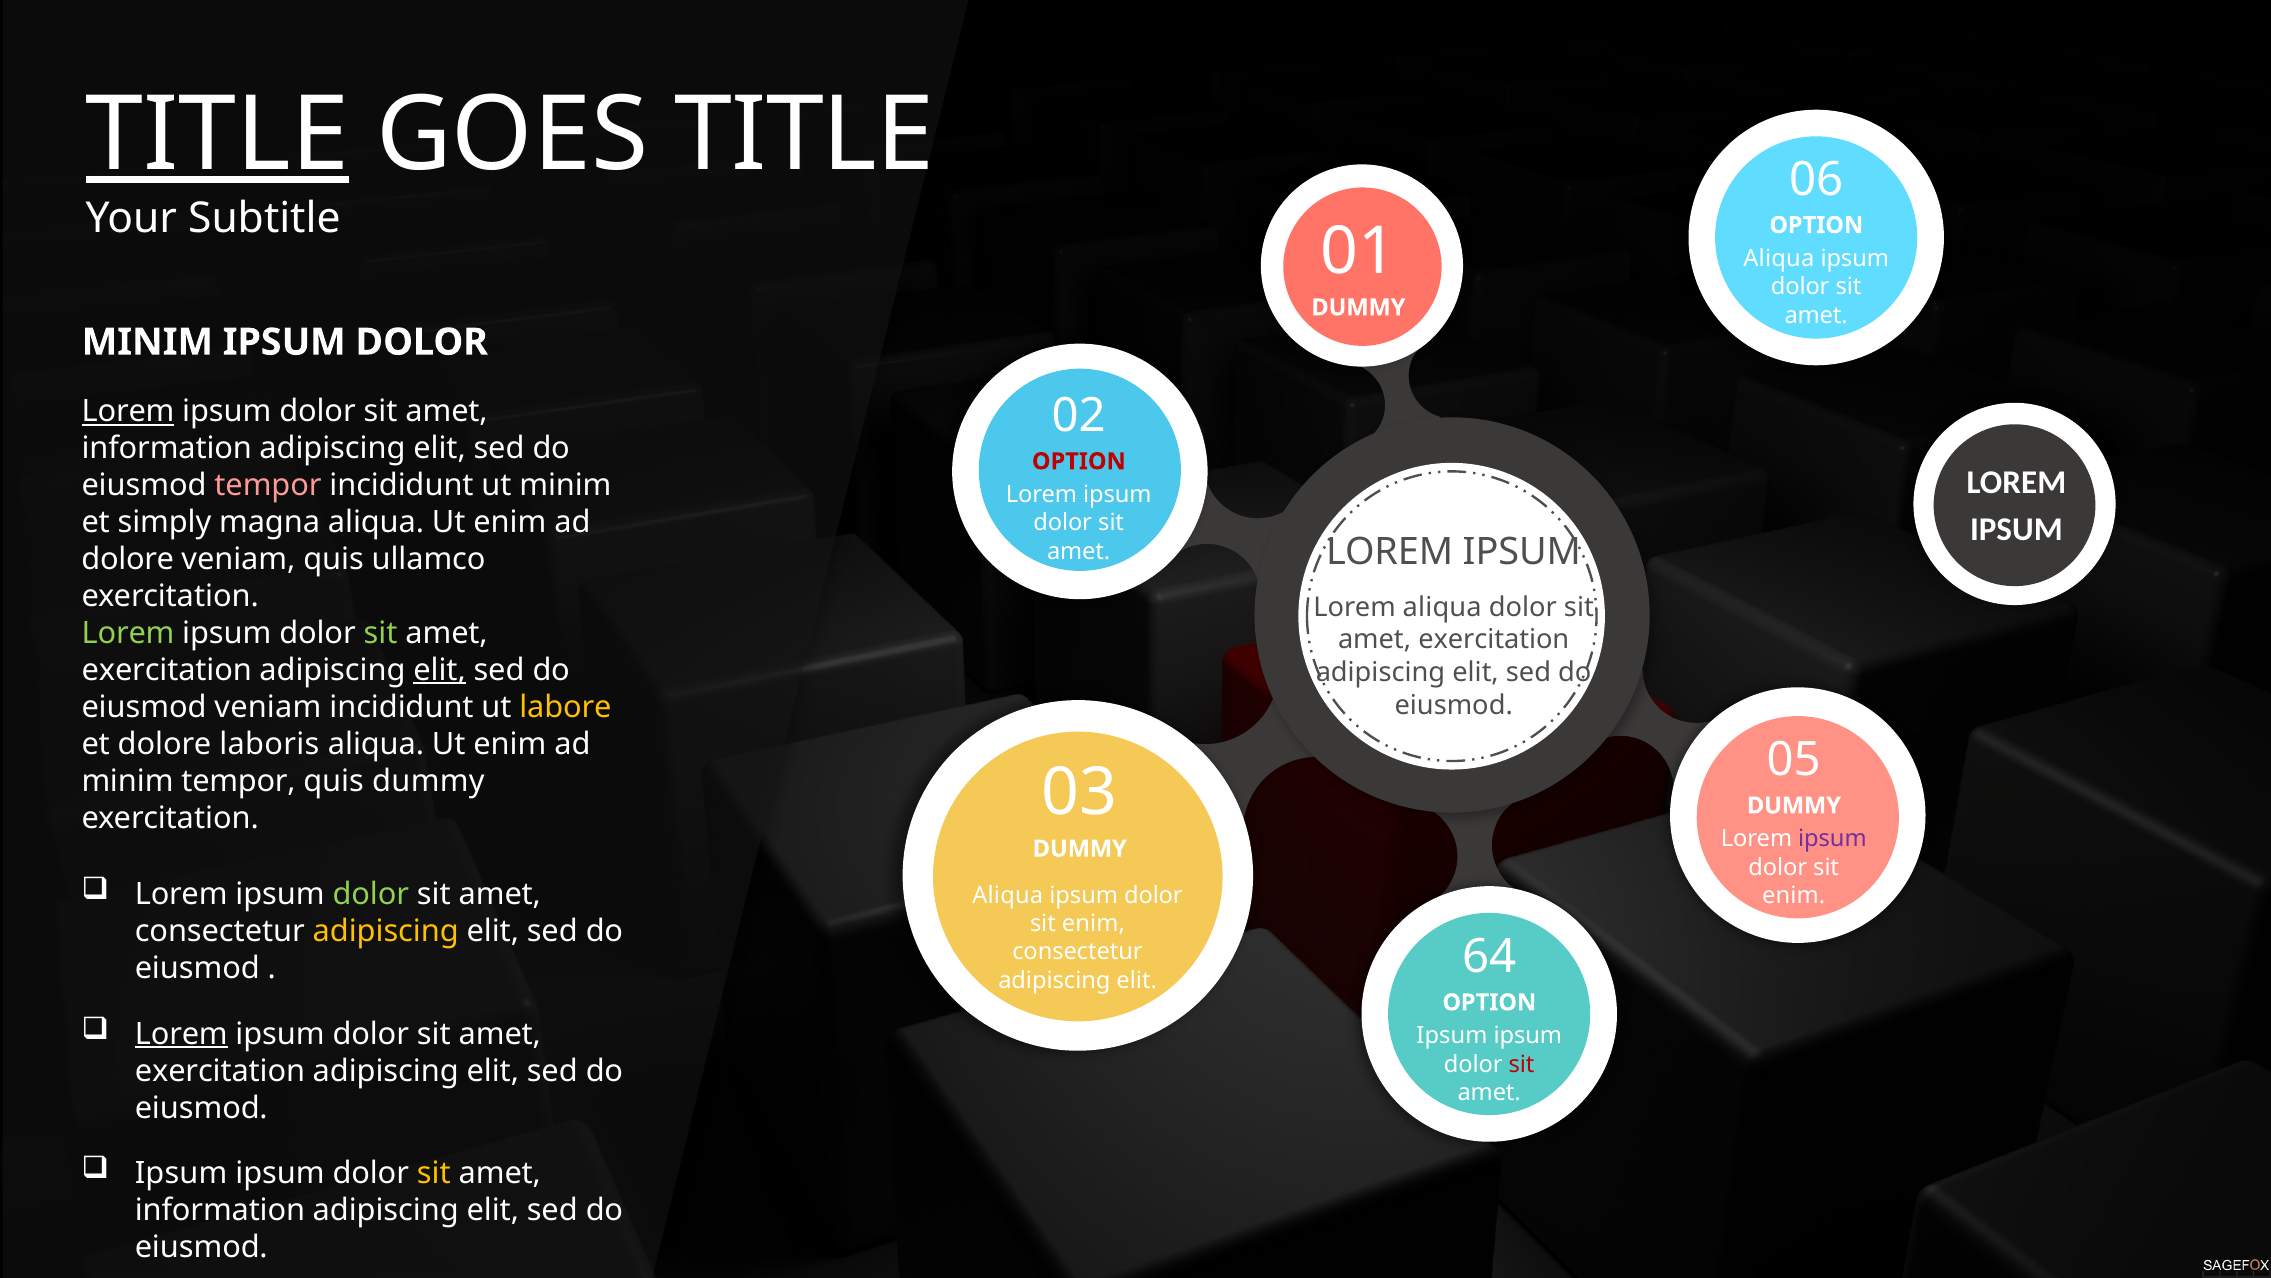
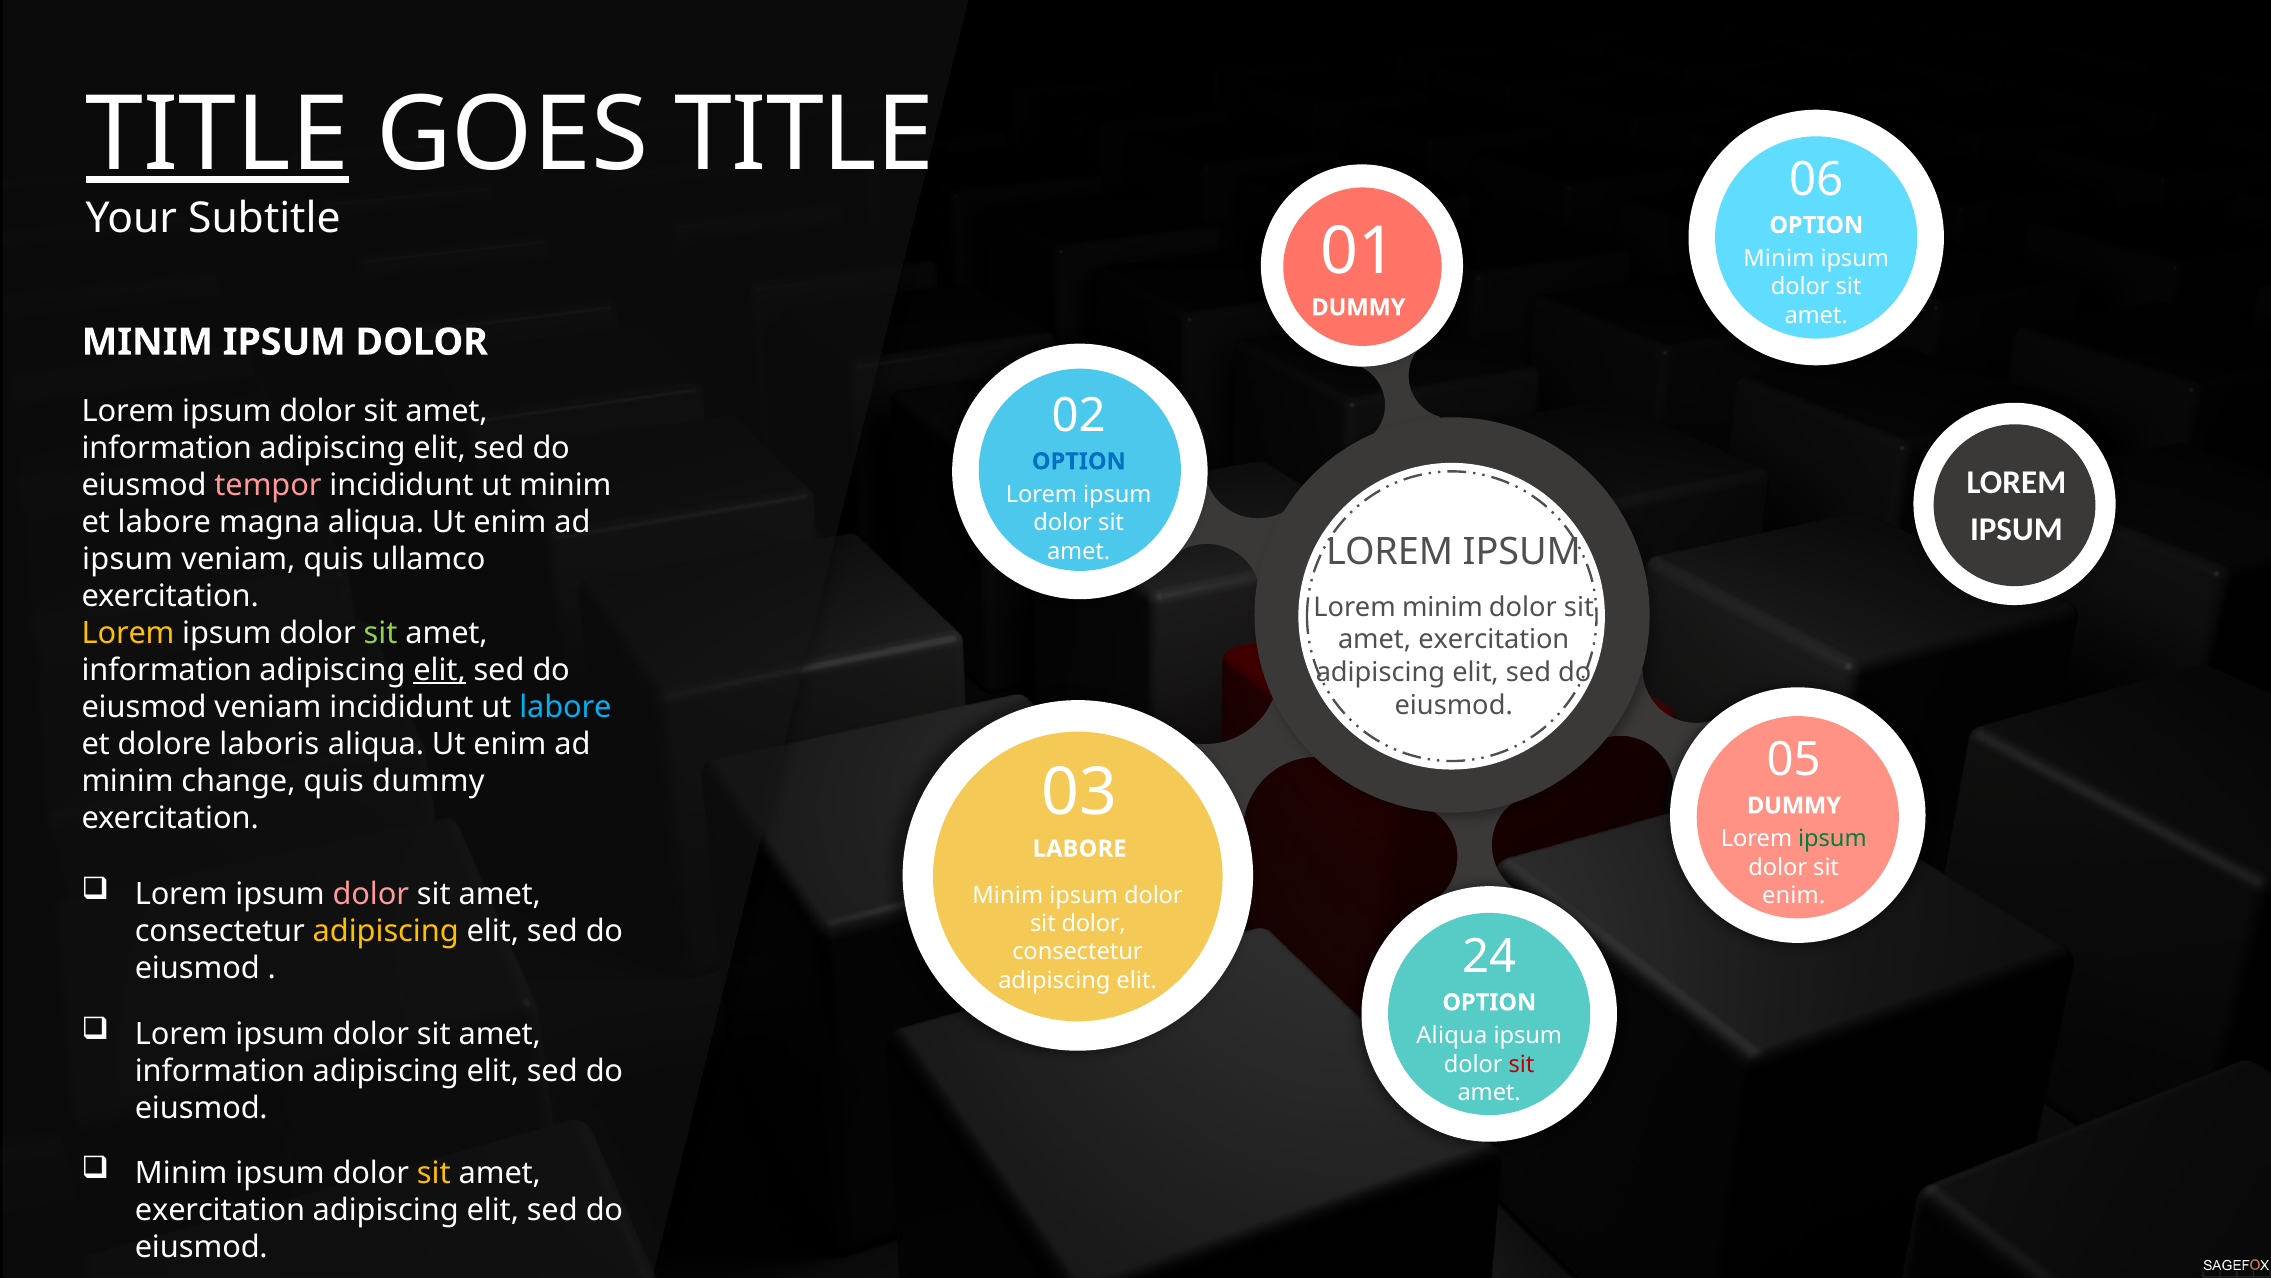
Aliqua at (1779, 258): Aliqua -> Minim
Lorem at (128, 411) underline: present -> none
OPTION at (1079, 461) colour: red -> blue
et simply: simply -> labore
dolore at (128, 559): dolore -> ipsum
Lorem aliqua: aliqua -> minim
Lorem at (128, 633) colour: light green -> yellow
exercitation at (167, 670): exercitation -> information
labore at (565, 707) colour: yellow -> light blue
minim tempor: tempor -> change
ipsum at (1832, 839) colour: purple -> green
DUMMY at (1080, 848): DUMMY -> LABORE
dolor at (371, 894) colour: light green -> pink
Aliqua at (1008, 895): Aliqua -> Minim
enim at (1093, 923): enim -> dolor
64: 64 -> 24
Lorem at (181, 1034) underline: present -> none
Ipsum at (1452, 1035): Ipsum -> Aliqua
exercitation at (220, 1071): exercitation -> information
Ipsum at (181, 1173): Ipsum -> Minim
information at (220, 1210): information -> exercitation
